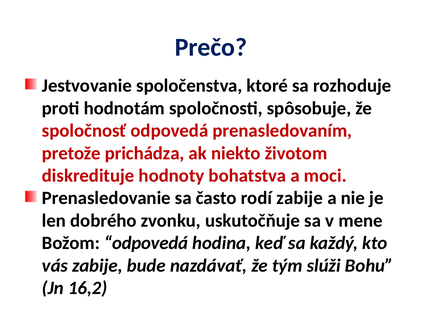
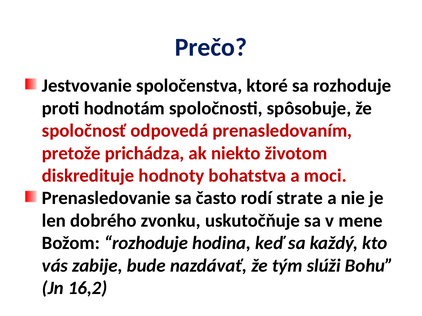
rodí zabije: zabije -> strate
Božom odpovedá: odpovedá -> rozhoduje
